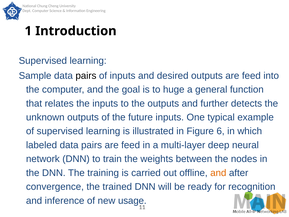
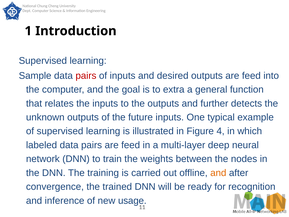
pairs at (86, 76) colour: black -> red
huge: huge -> extra
6: 6 -> 4
